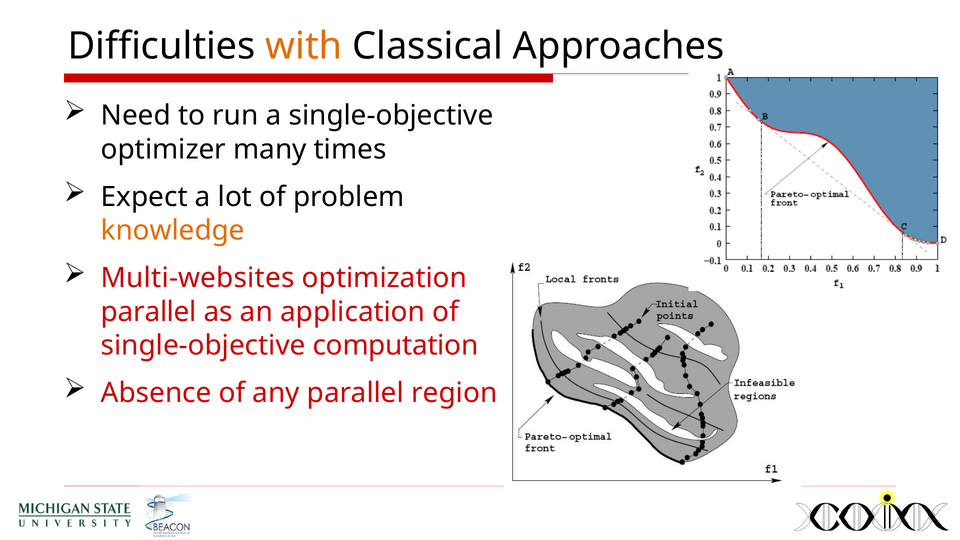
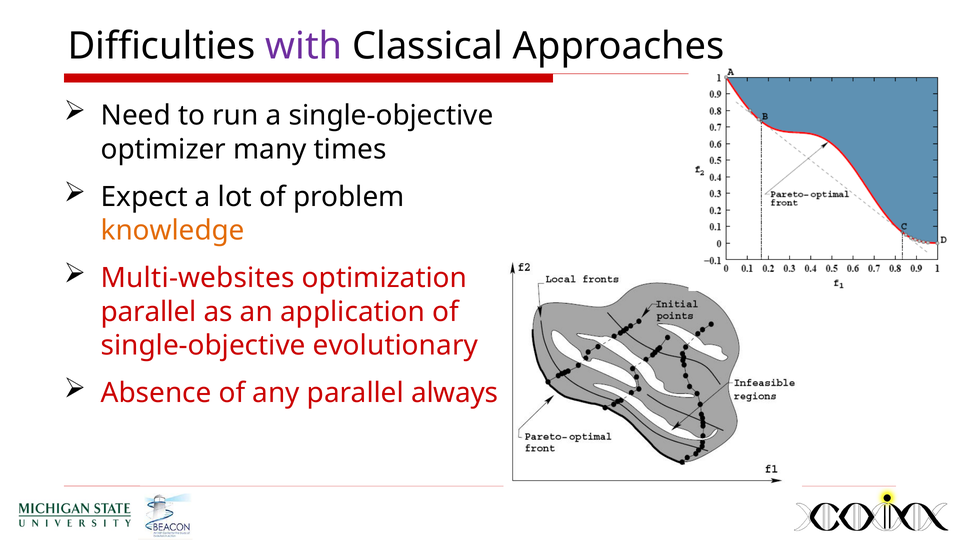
with colour: orange -> purple
computation: computation -> evolutionary
region: region -> always
